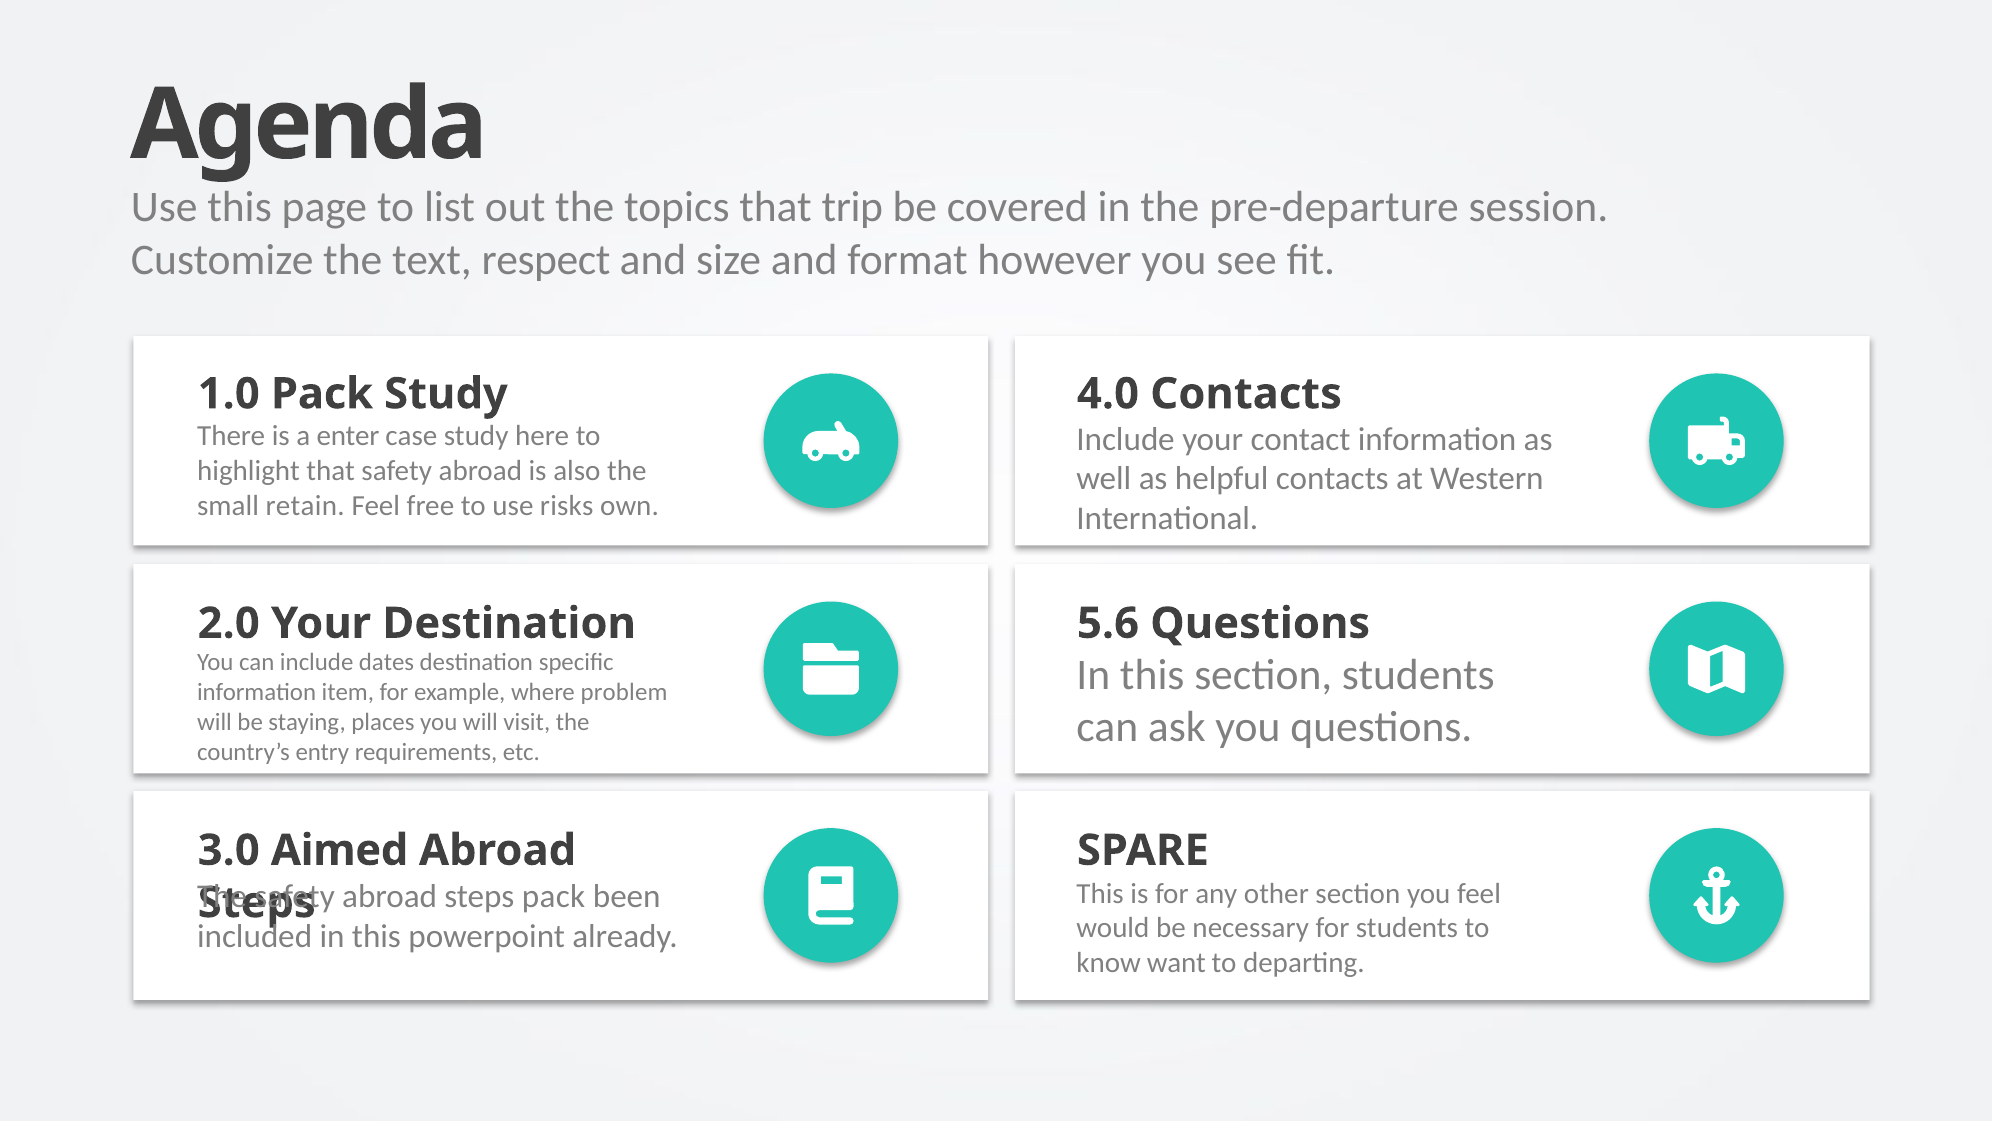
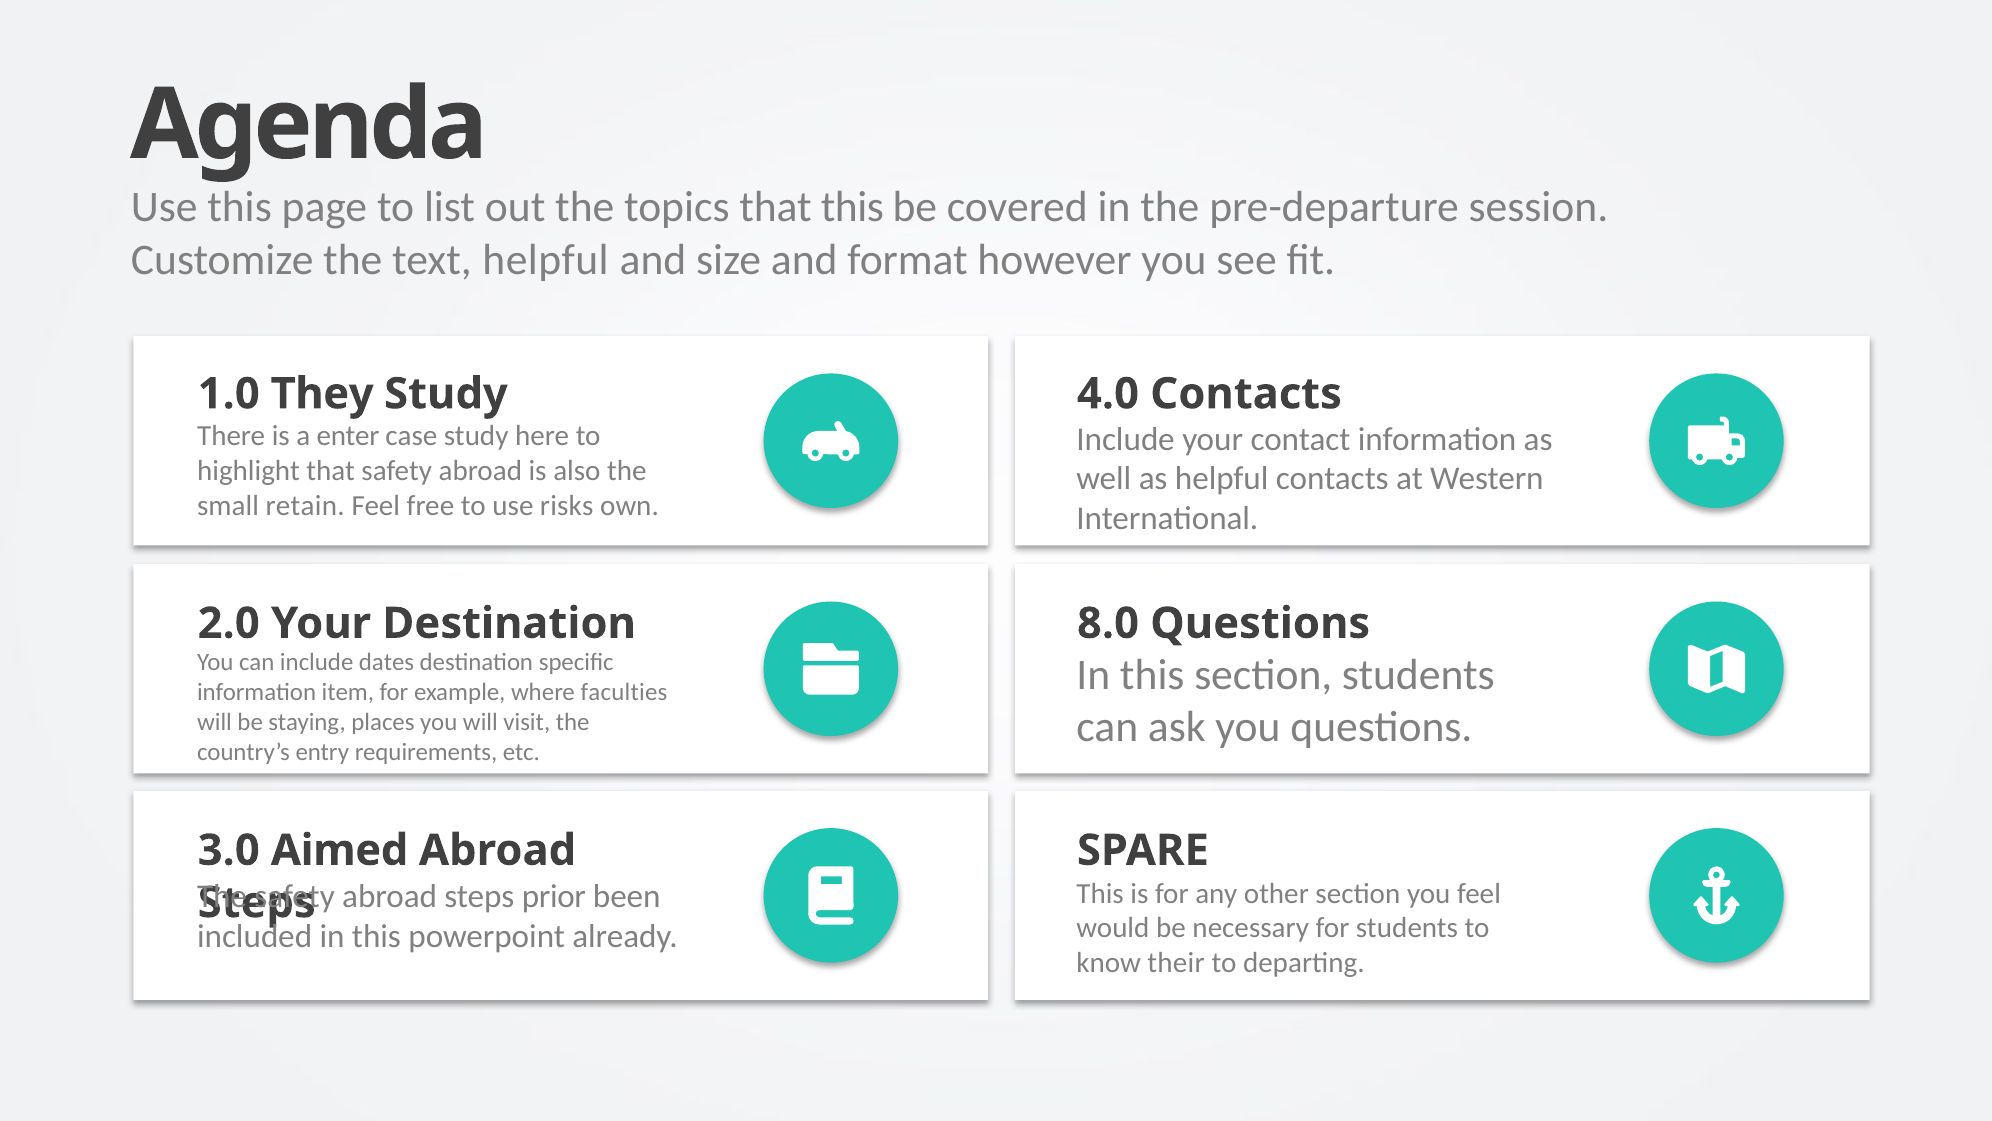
that trip: trip -> this
text respect: respect -> helpful
1.0 Pack: Pack -> They
5.6: 5.6 -> 8.0
problem: problem -> faculties
steps pack: pack -> prior
want: want -> their
